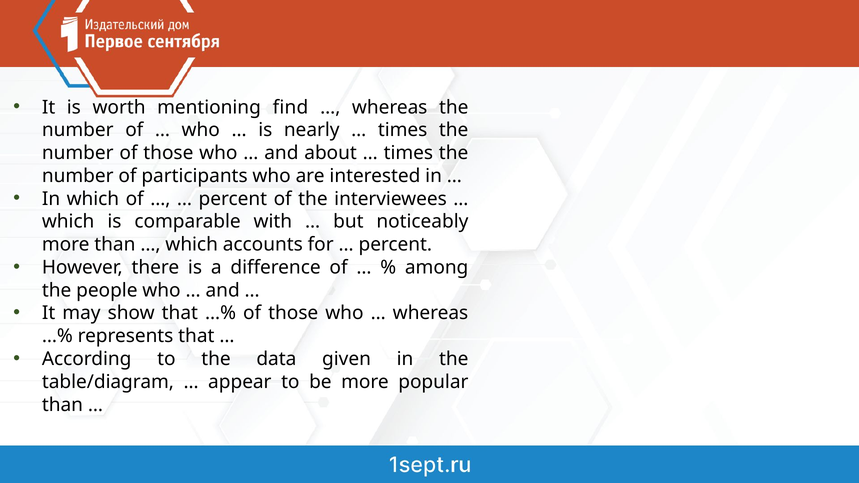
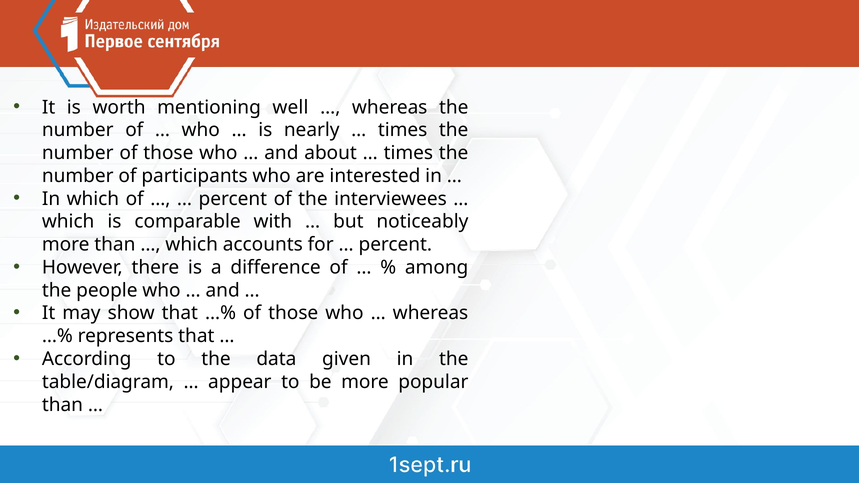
find: find -> well
